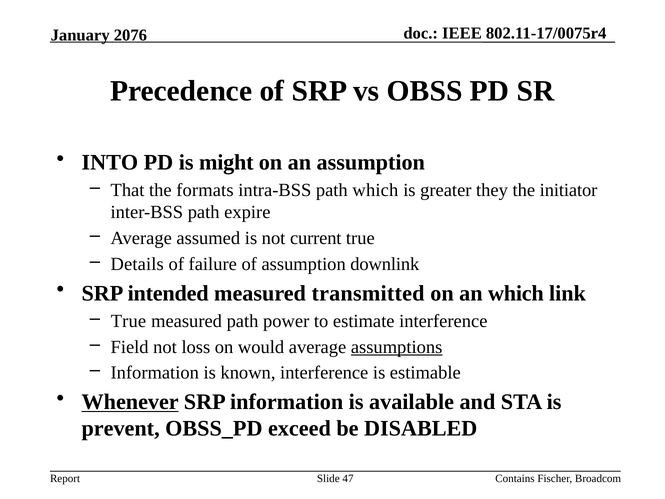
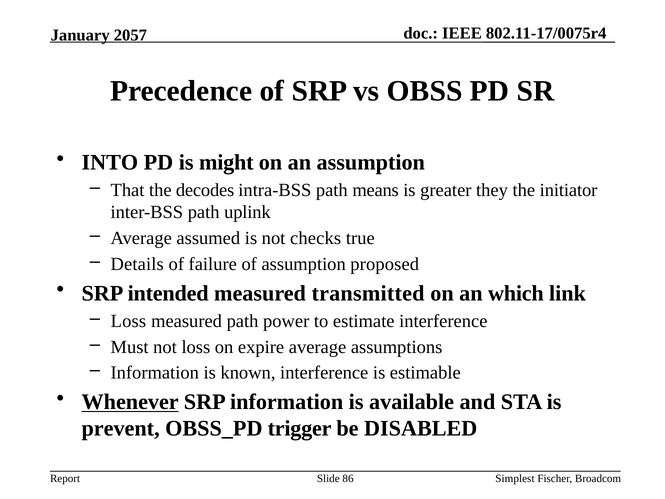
2076: 2076 -> 2057
formats: formats -> decodes
path which: which -> means
expire: expire -> uplink
current: current -> checks
downlink: downlink -> proposed
True at (128, 321): True -> Loss
Field: Field -> Must
would: would -> expire
assumptions underline: present -> none
exceed: exceed -> trigger
Contains: Contains -> Simplest
47: 47 -> 86
